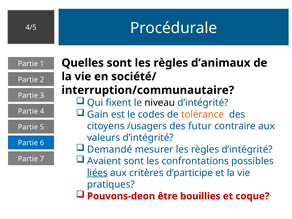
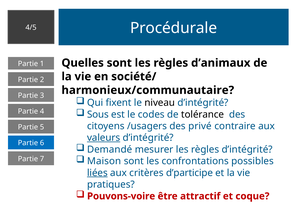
interruption/communautaire: interruption/communautaire -> harmonieux/communautaire
Gain: Gain -> Sous
tolérance colour: orange -> black
futur: futur -> privé
valeurs underline: none -> present
Avaient: Avaient -> Maison
Pouvons-deon: Pouvons-deon -> Pouvons-voire
bouillies: bouillies -> attractif
